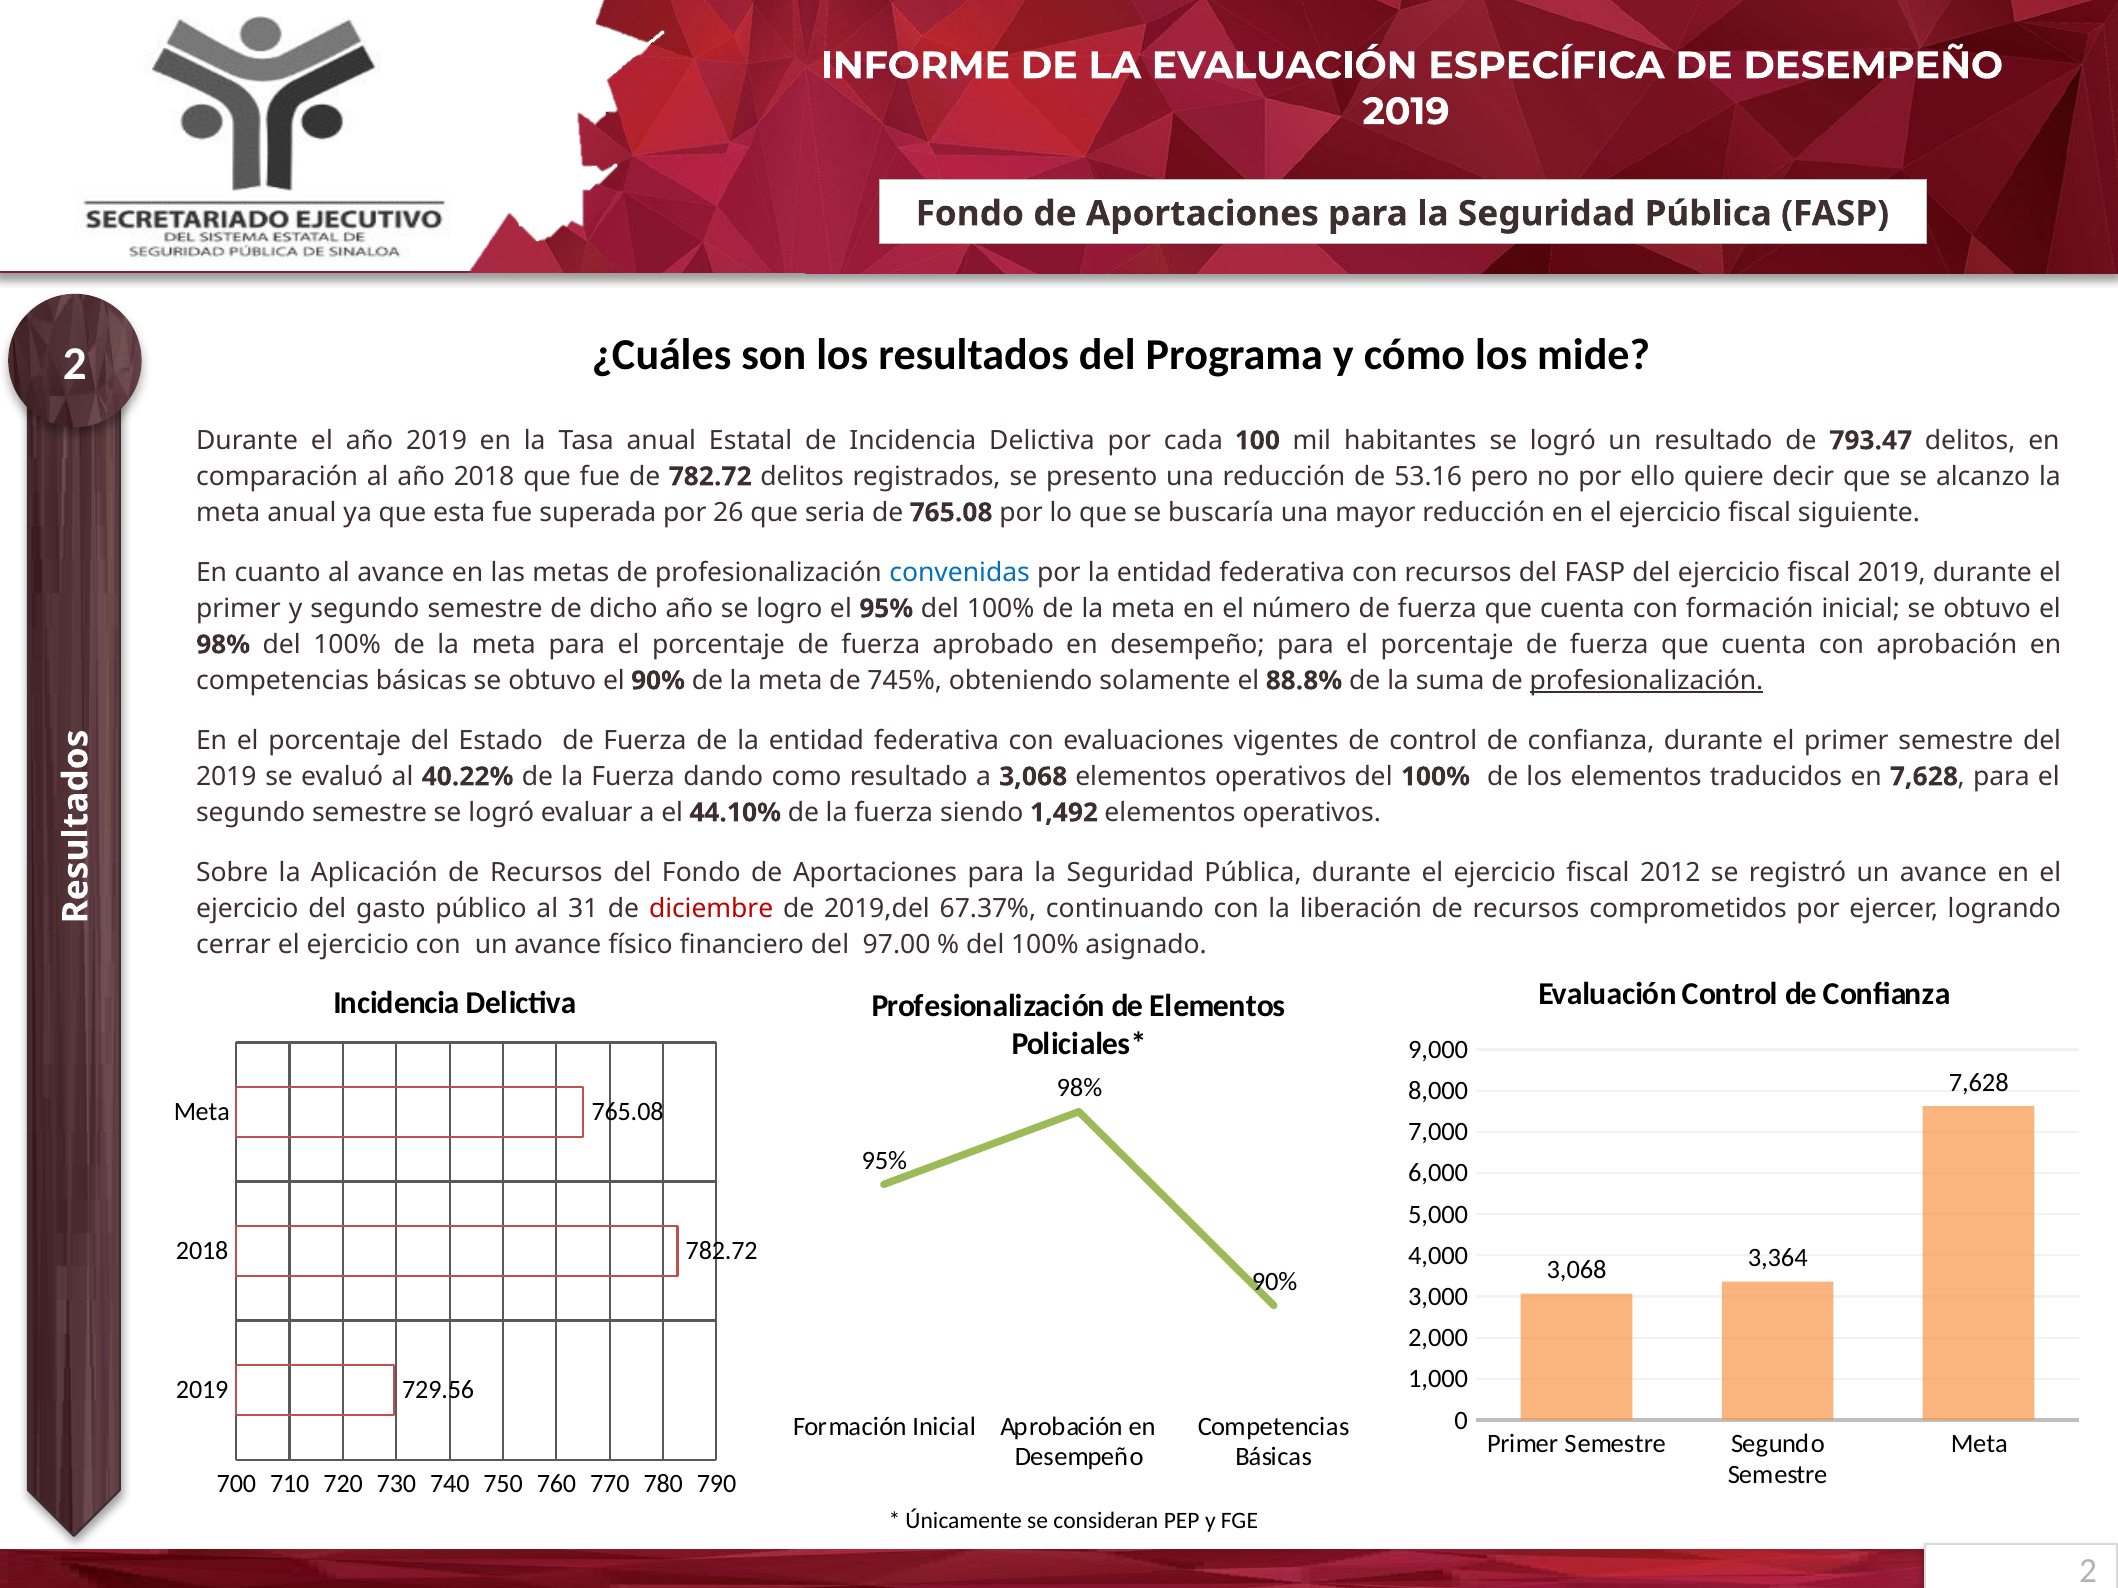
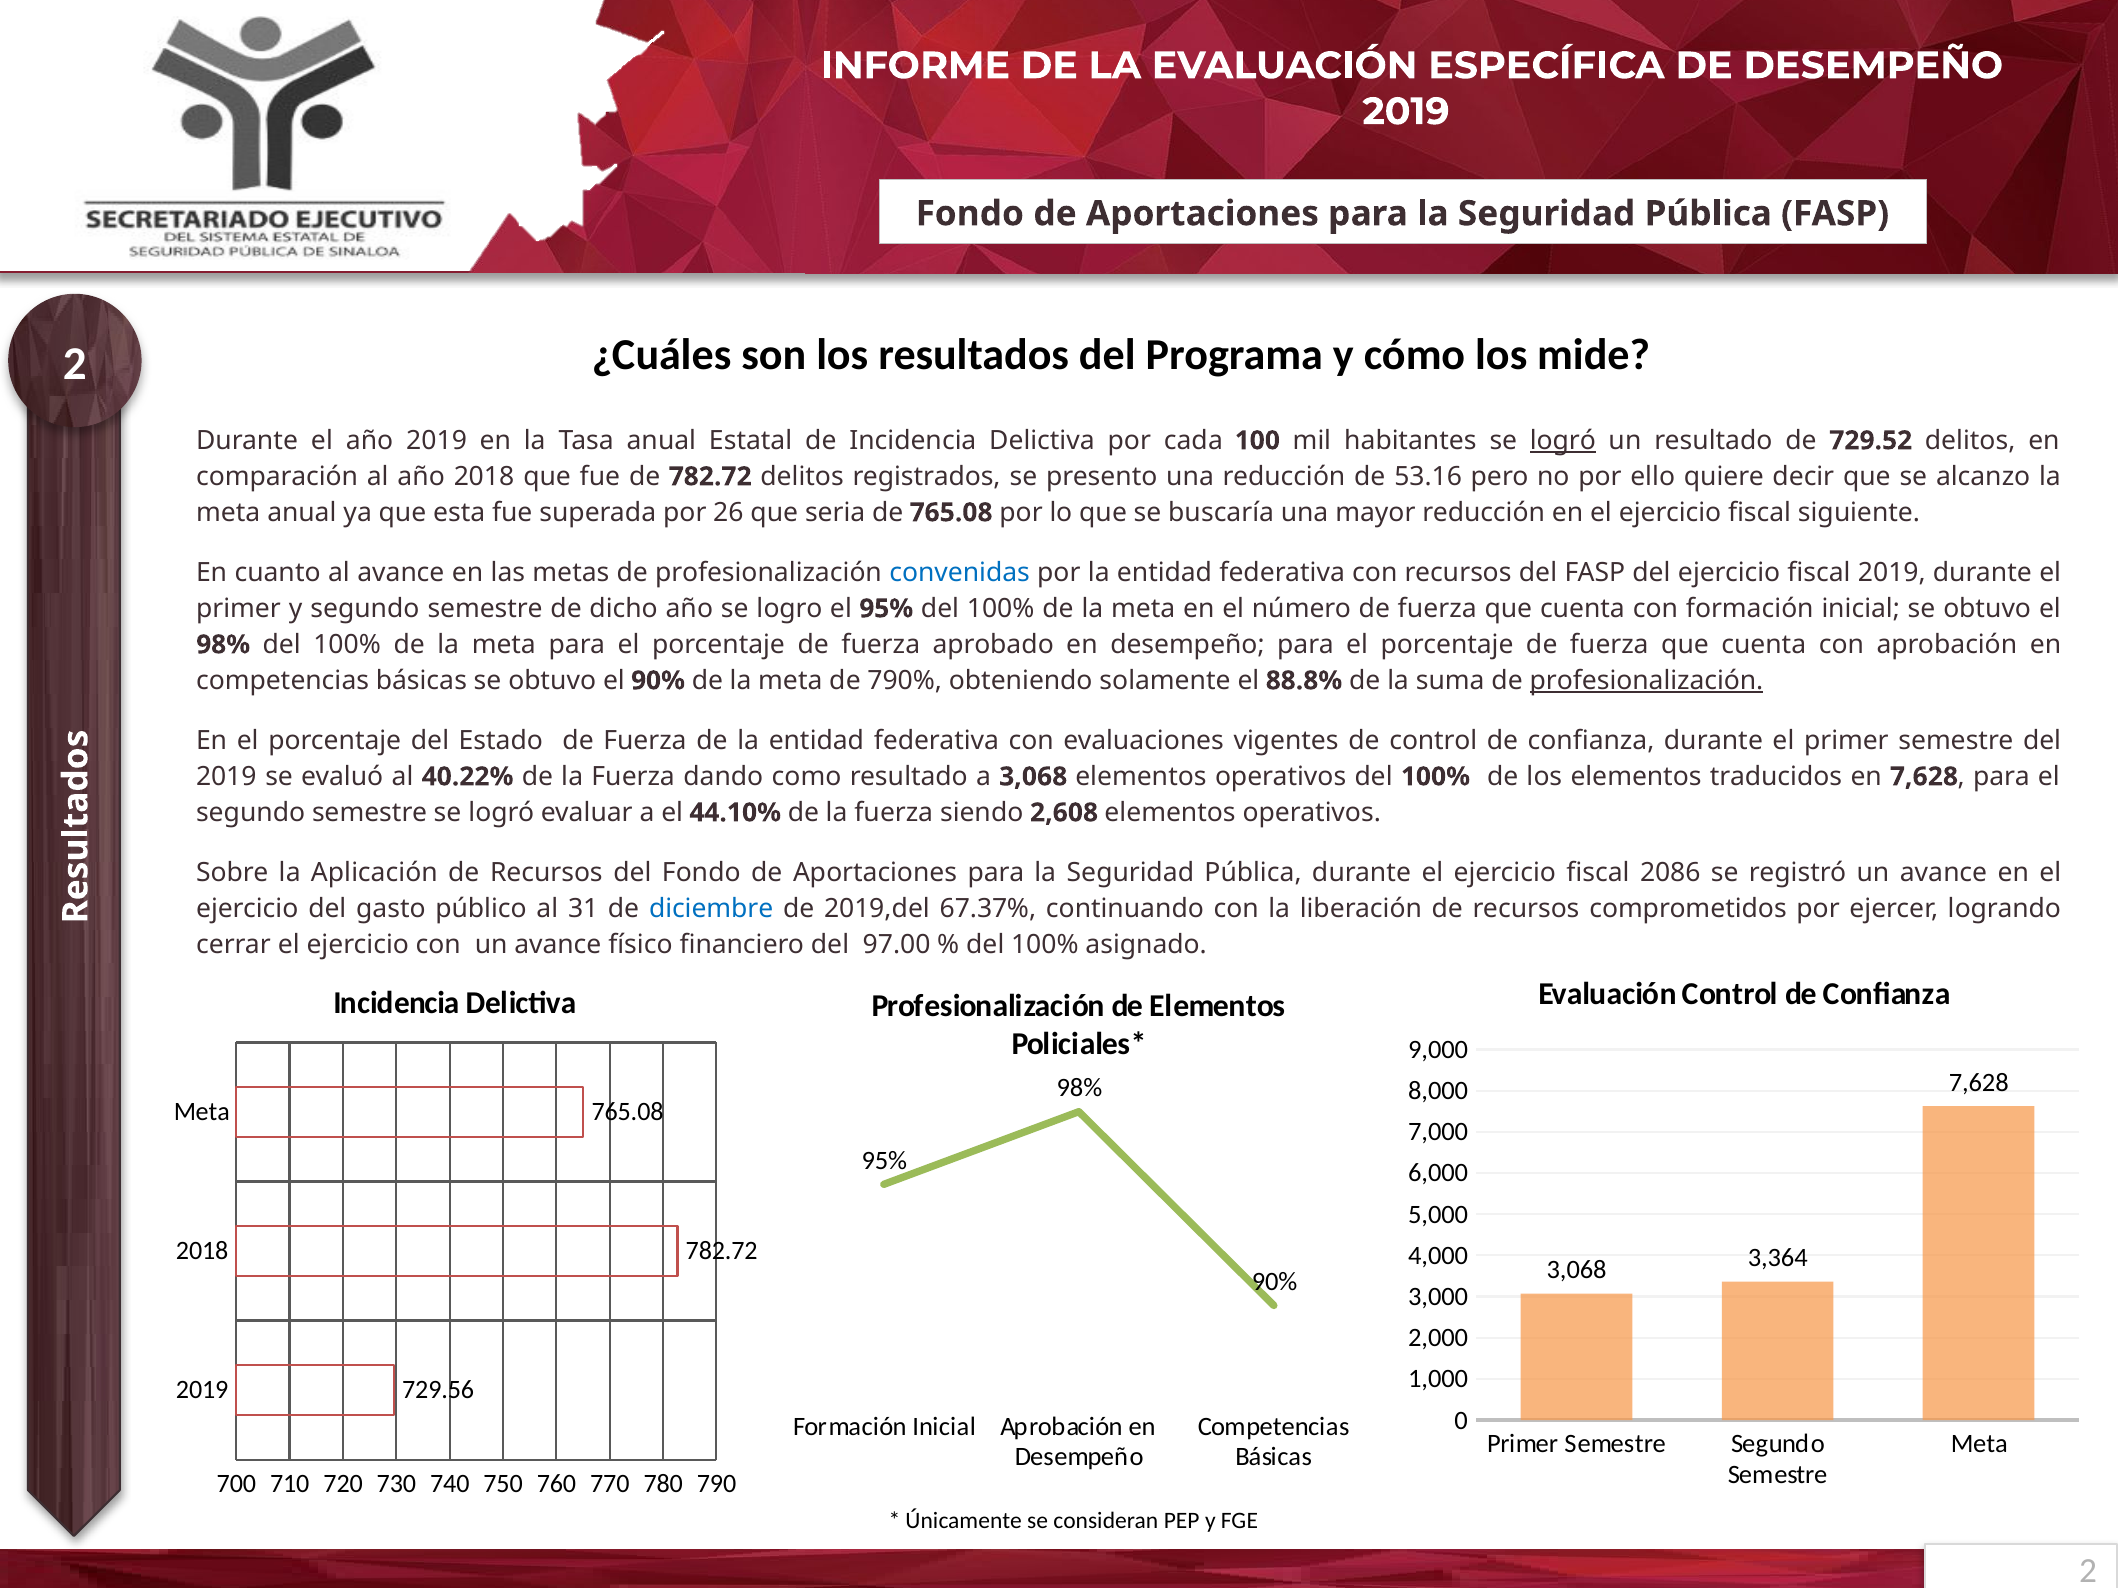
logró at (1563, 441) underline: none -> present
793.47: 793.47 -> 729.52
745%: 745% -> 790%
1,492: 1,492 -> 2,608
2012: 2012 -> 2086
diciembre colour: red -> blue
